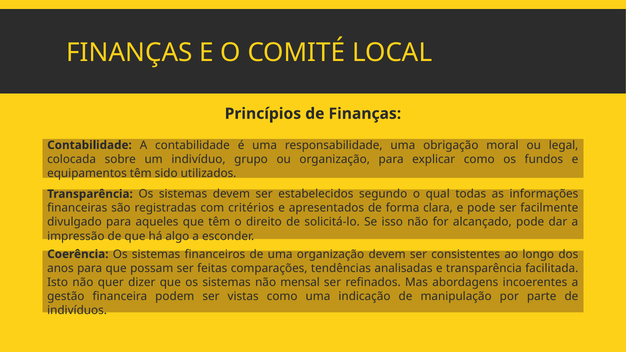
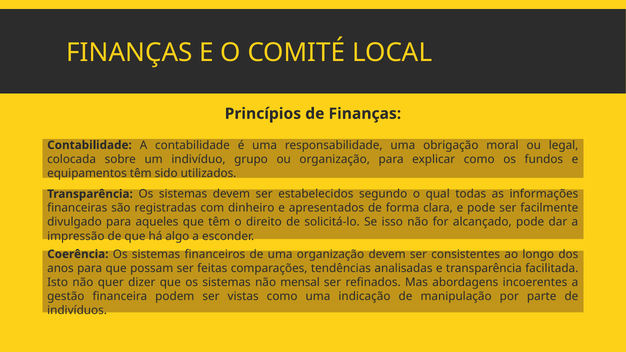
critérios: critérios -> dinheiro
